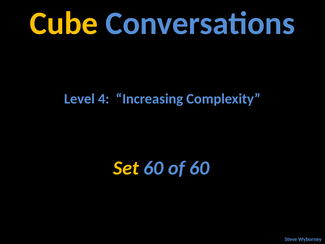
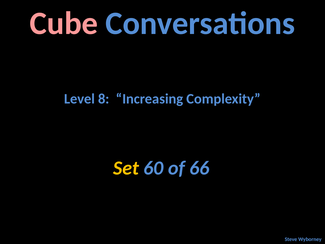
Cube colour: yellow -> pink
4: 4 -> 8
of 60: 60 -> 66
